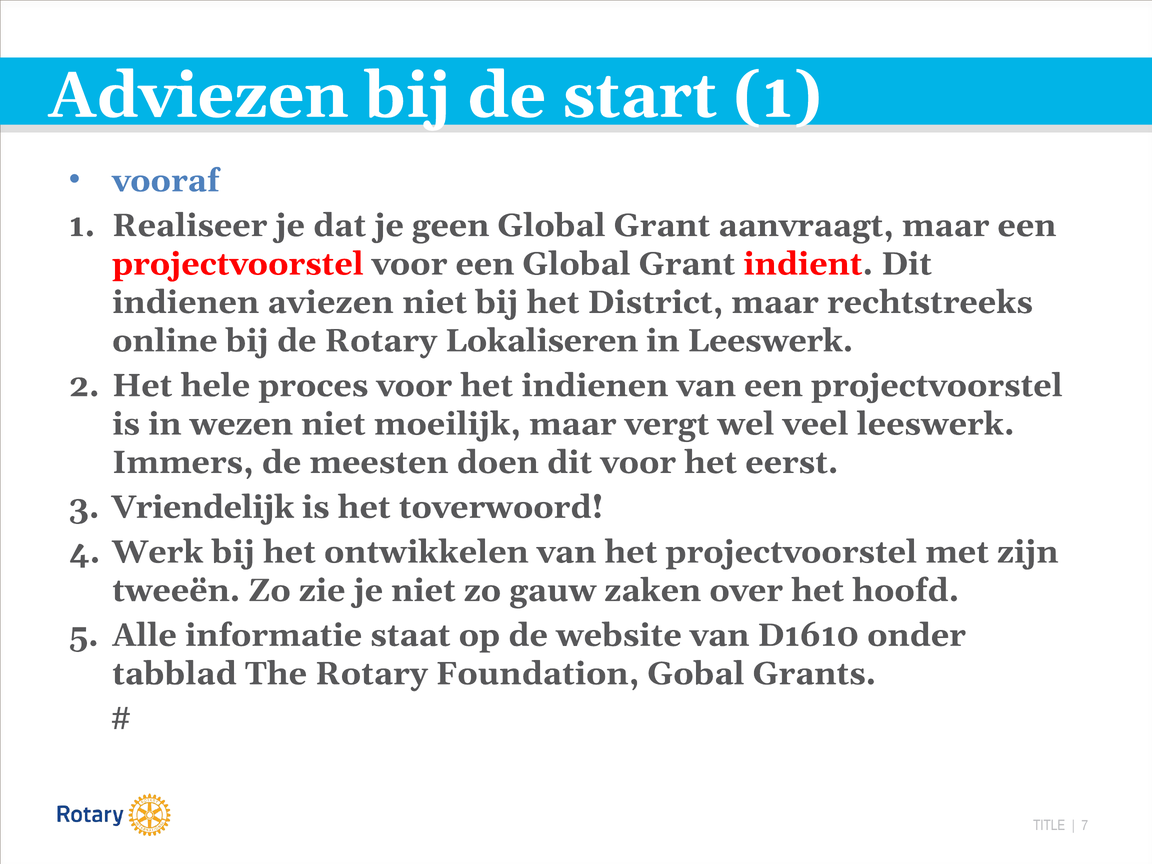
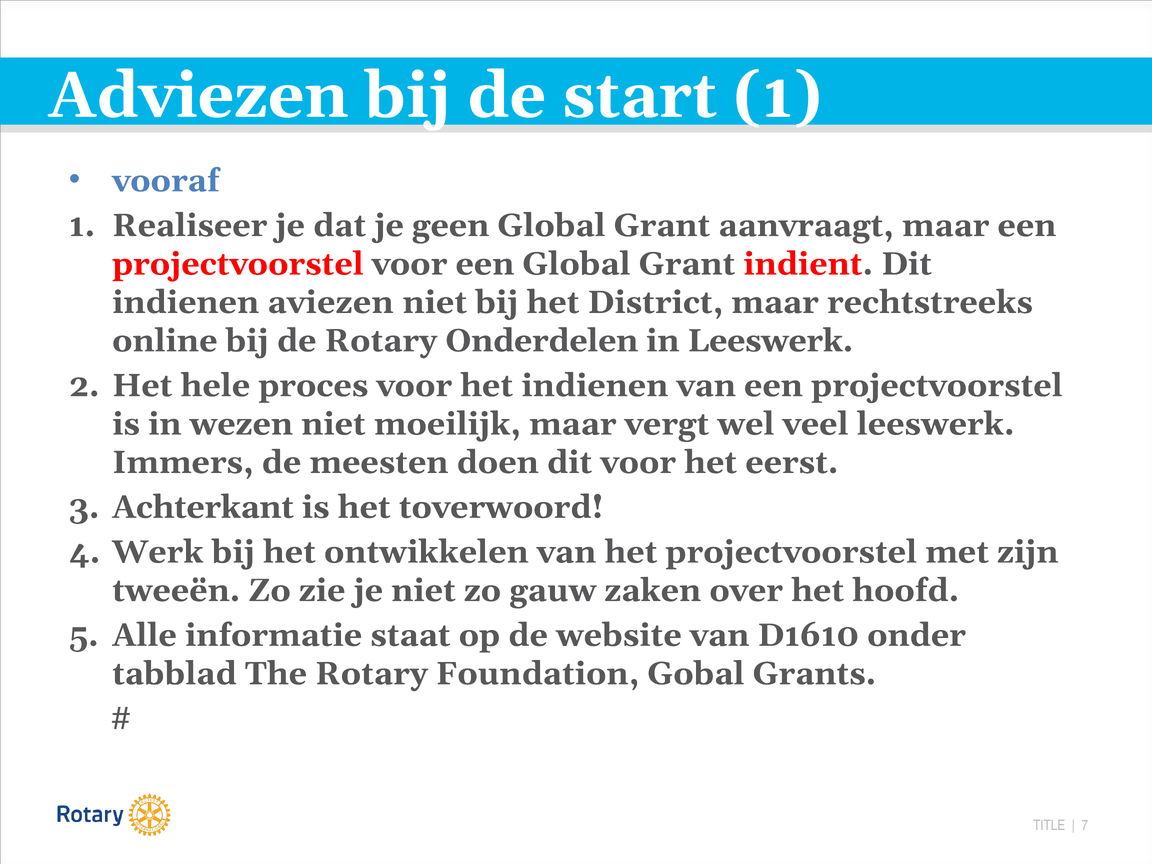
Lokaliseren: Lokaliseren -> Onderdelen
Vriendelijk: Vriendelijk -> Achterkant
